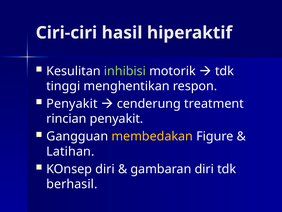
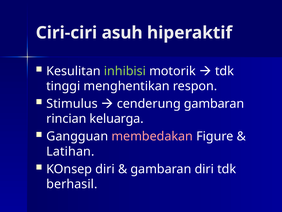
hasil: hasil -> asuh
Penyakit at (72, 104): Penyakit -> Stimulus
cenderung treatment: treatment -> gambaran
rincian penyakit: penyakit -> keluarga
membedakan colour: yellow -> pink
